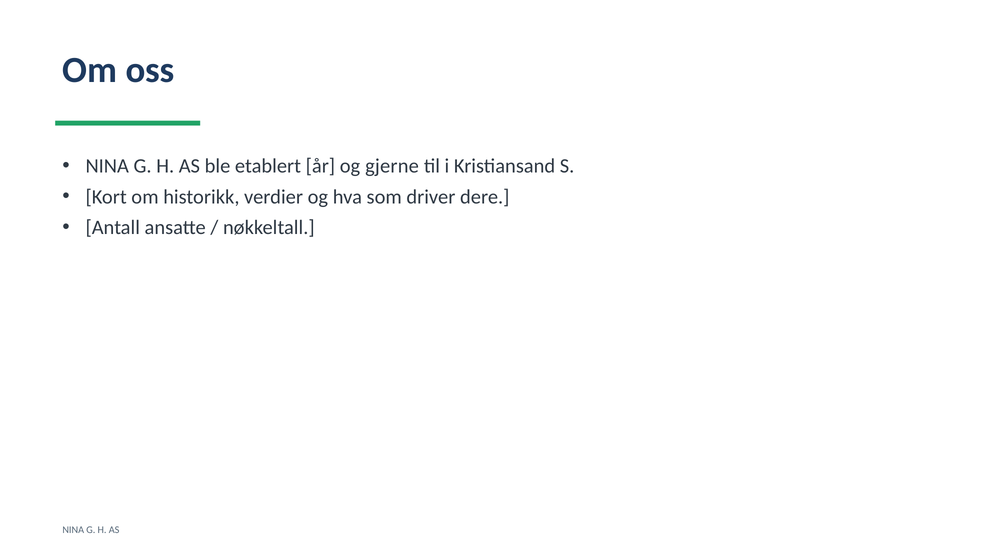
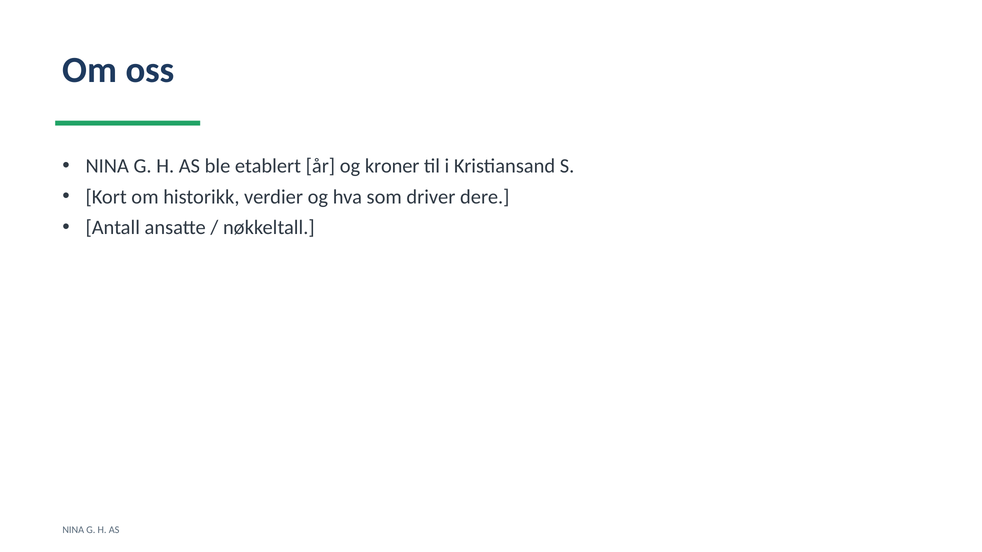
gjerne: gjerne -> kroner
